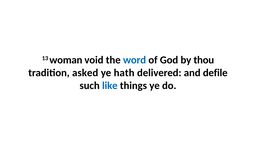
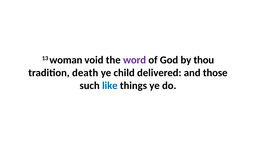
word colour: blue -> purple
asked: asked -> death
hath: hath -> child
defile: defile -> those
